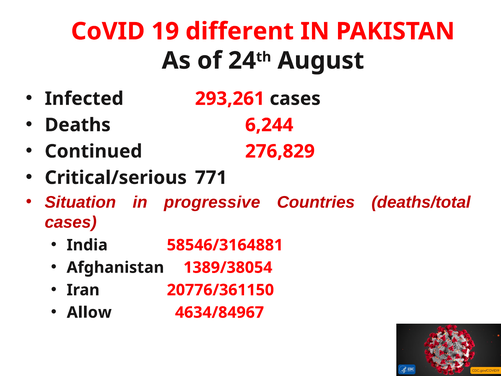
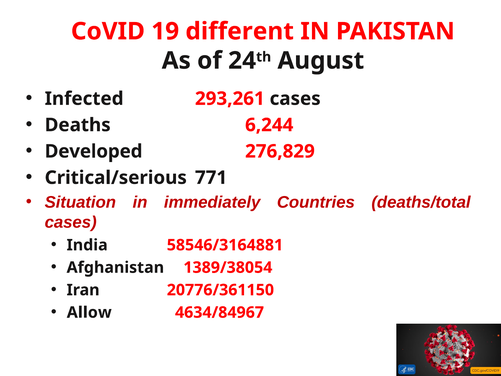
Continued: Continued -> Developed
progressive: progressive -> immediately
